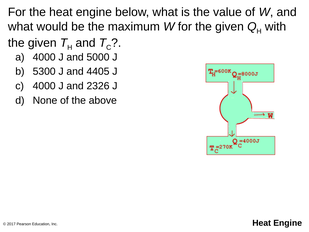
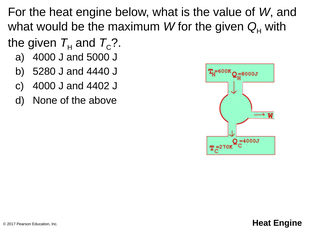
5300: 5300 -> 5280
4405: 4405 -> 4440
2326: 2326 -> 4402
